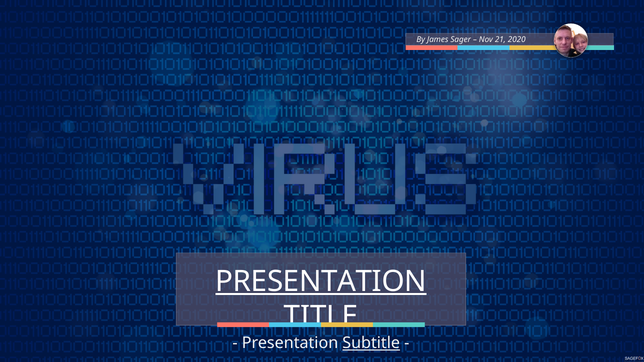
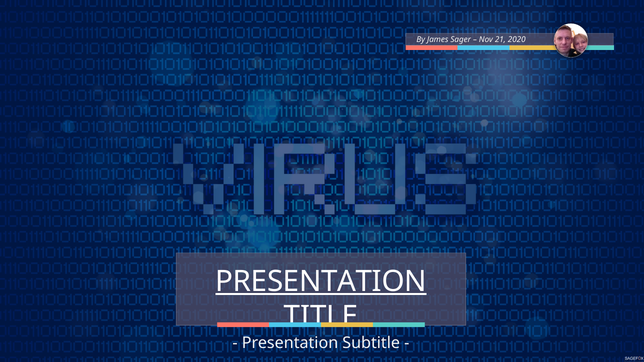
Subtitle underline: present -> none
